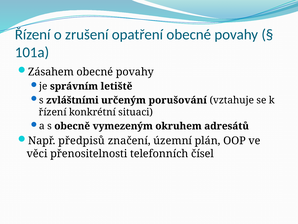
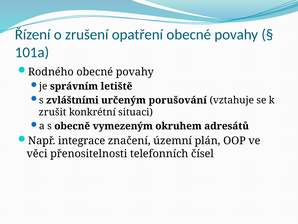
Zásahem: Zásahem -> Rodného
řízení at (53, 112): řízení -> zrušit
předpisů: předpisů -> integrace
